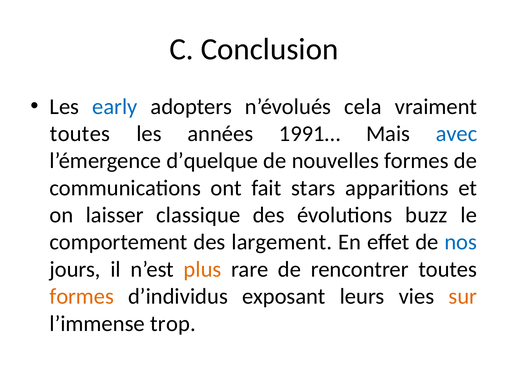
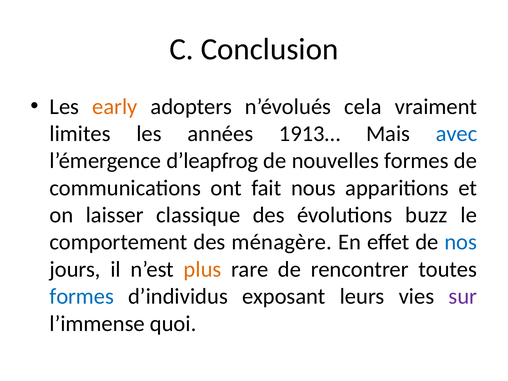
early colour: blue -> orange
toutes at (80, 134): toutes -> limites
1991…: 1991… -> 1913…
d’quelque: d’quelque -> d’leapfrog
stars: stars -> nous
largement: largement -> ménagère
formes at (82, 296) colour: orange -> blue
sur colour: orange -> purple
trop: trop -> quoi
